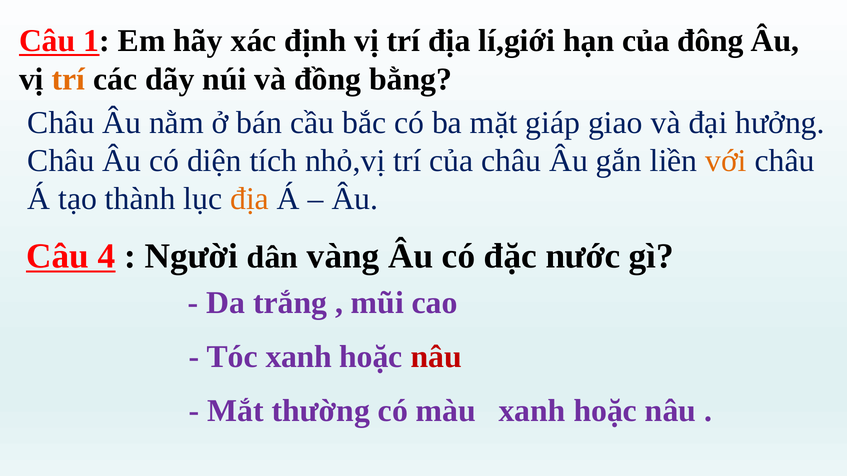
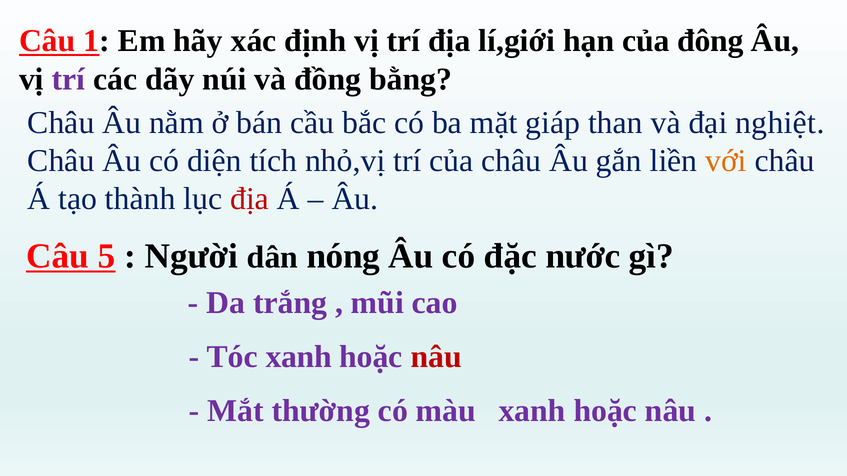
trí at (68, 79) colour: orange -> purple
giao: giao -> than
hưởng: hưởng -> nghiệt
địa at (250, 199) colour: orange -> red
4: 4 -> 5
vàng: vàng -> nóng
